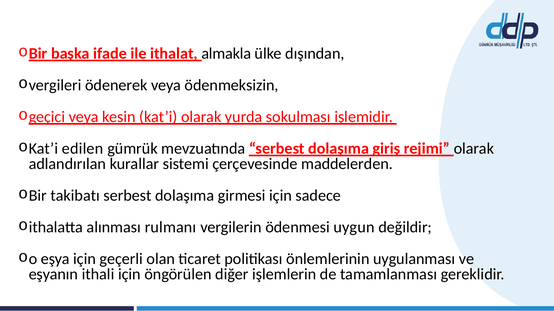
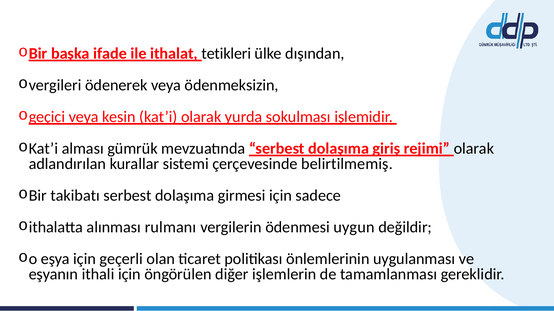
almakla: almakla -> tetikleri
edilen: edilen -> alması
maddelerden: maddelerden -> belirtilmemiş
